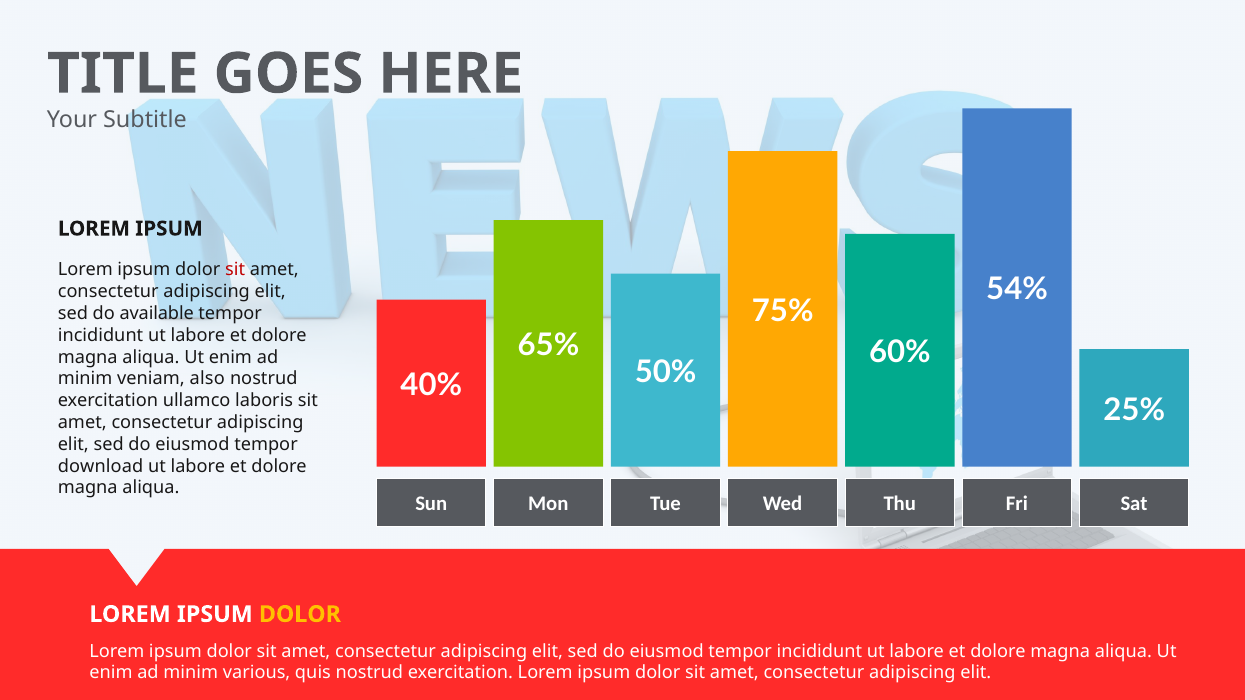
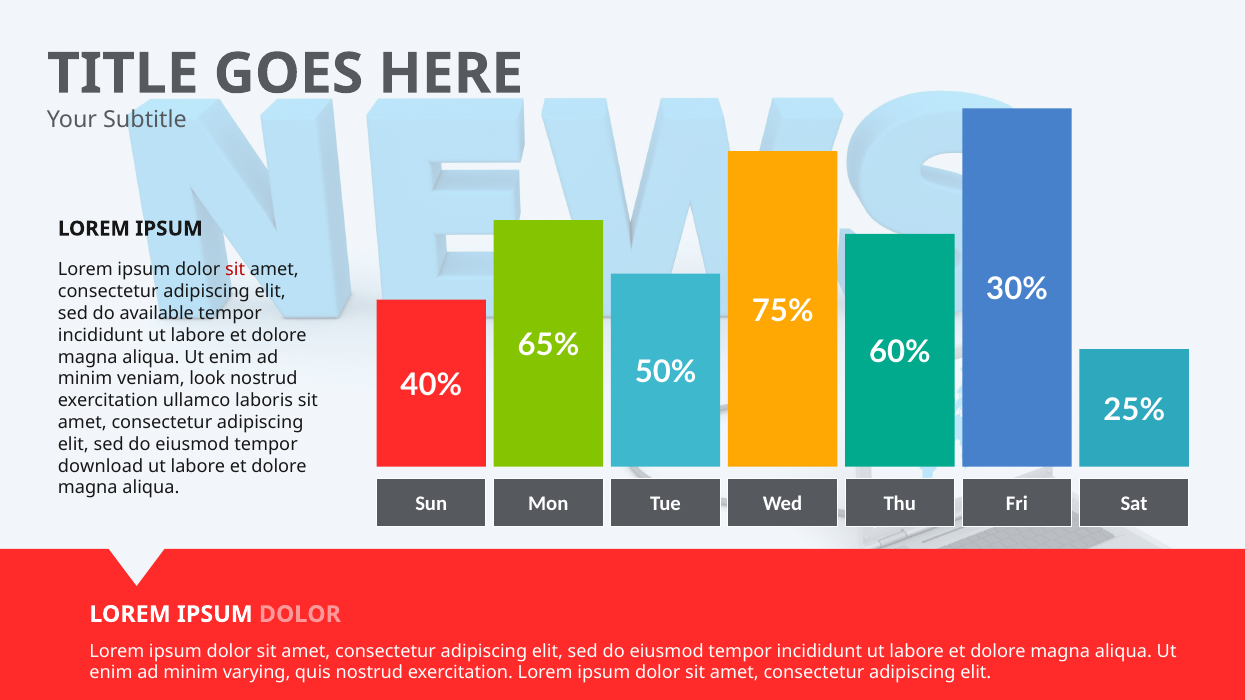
54%: 54% -> 30%
also: also -> look
DOLOR at (300, 615) colour: yellow -> pink
various: various -> varying
